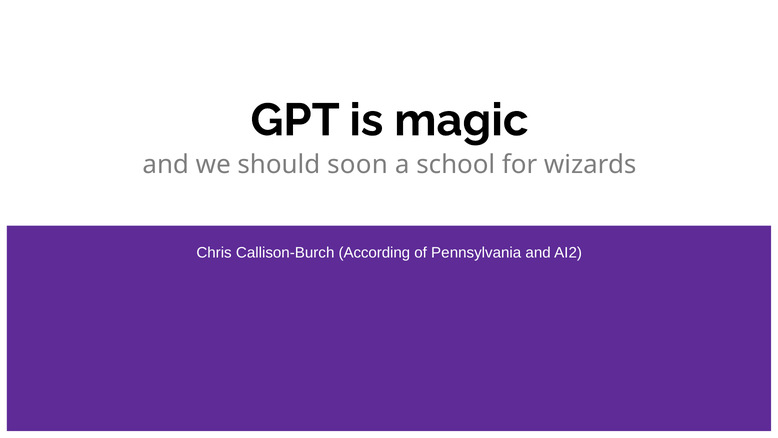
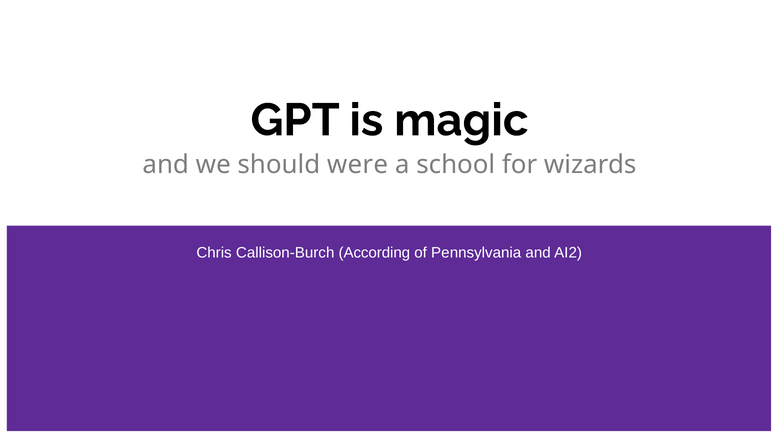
soon: soon -> were
